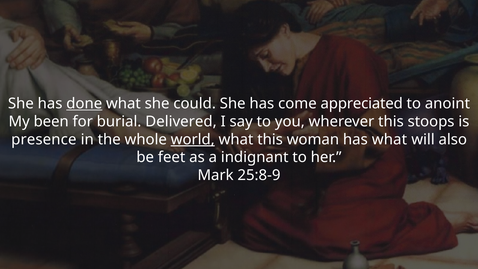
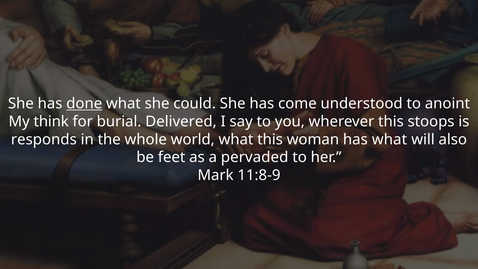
appreciated: appreciated -> understood
been: been -> think
presence: presence -> responds
world underline: present -> none
indignant: indignant -> pervaded
25:8-9: 25:8-9 -> 11:8-9
